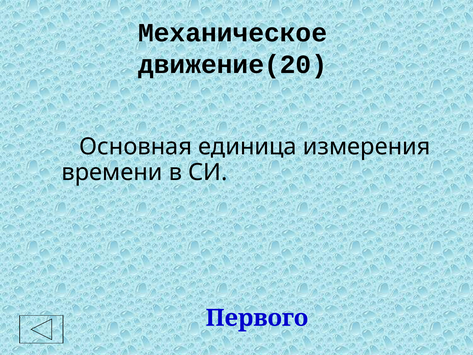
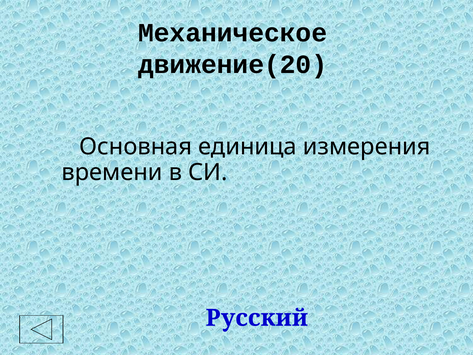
Первого: Первого -> Русский
